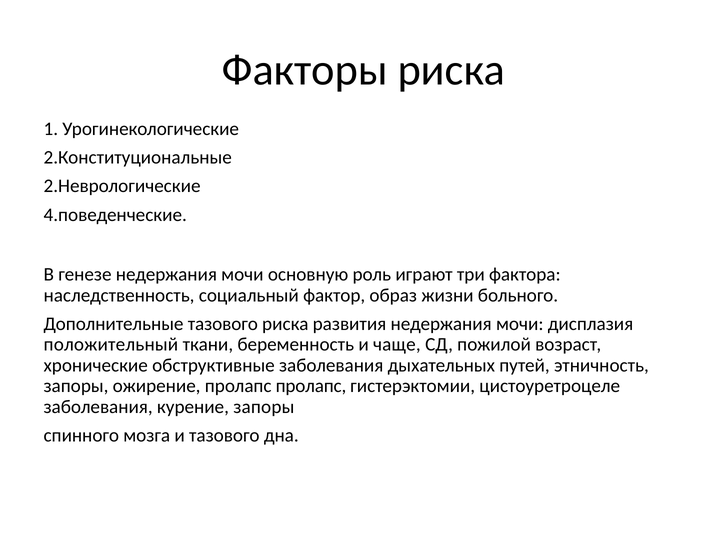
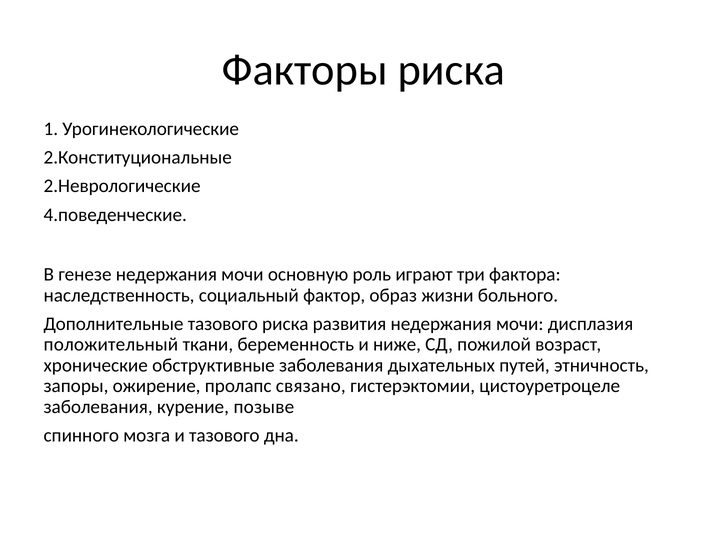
чаще: чаще -> ниже
пролапс пролапс: пролапс -> связано
курение запоры: запоры -> позыве
